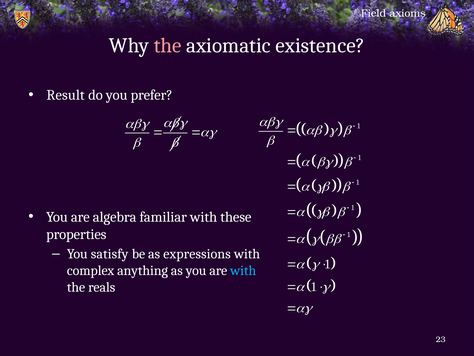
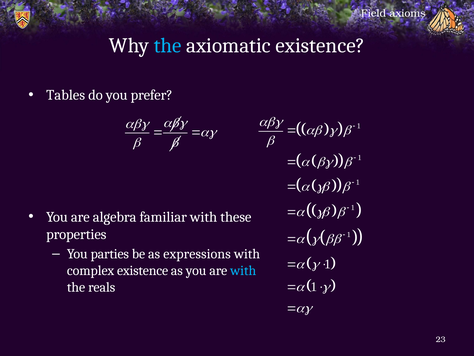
the at (168, 45) colour: pink -> light blue
Result: Result -> Tables
satisfy: satisfy -> parties
complex anything: anything -> existence
